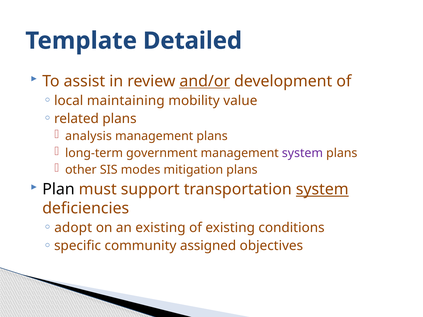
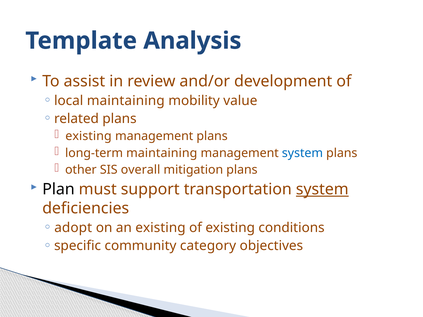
Detailed: Detailed -> Analysis
and/or underline: present -> none
analysis at (88, 136): analysis -> existing
long-term government: government -> maintaining
system at (302, 153) colour: purple -> blue
modes: modes -> overall
assigned: assigned -> category
